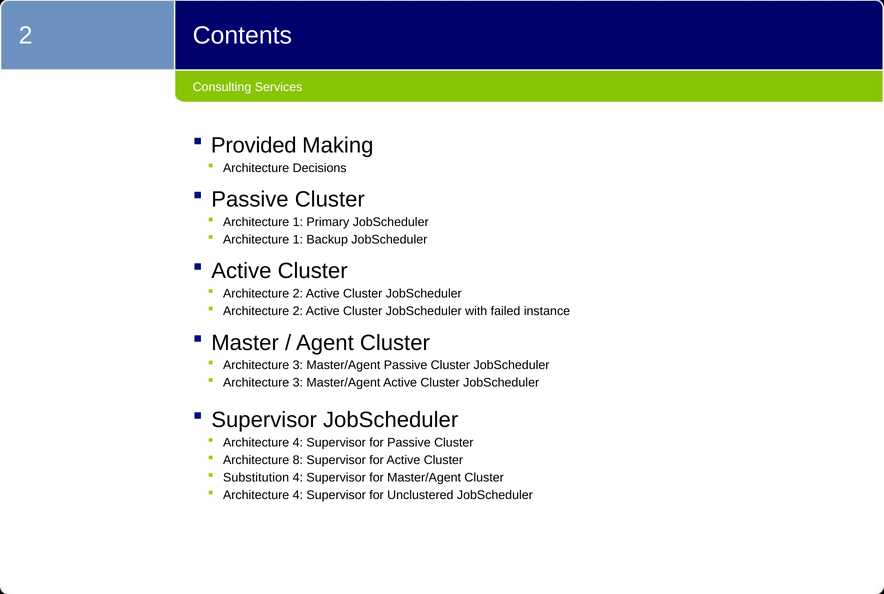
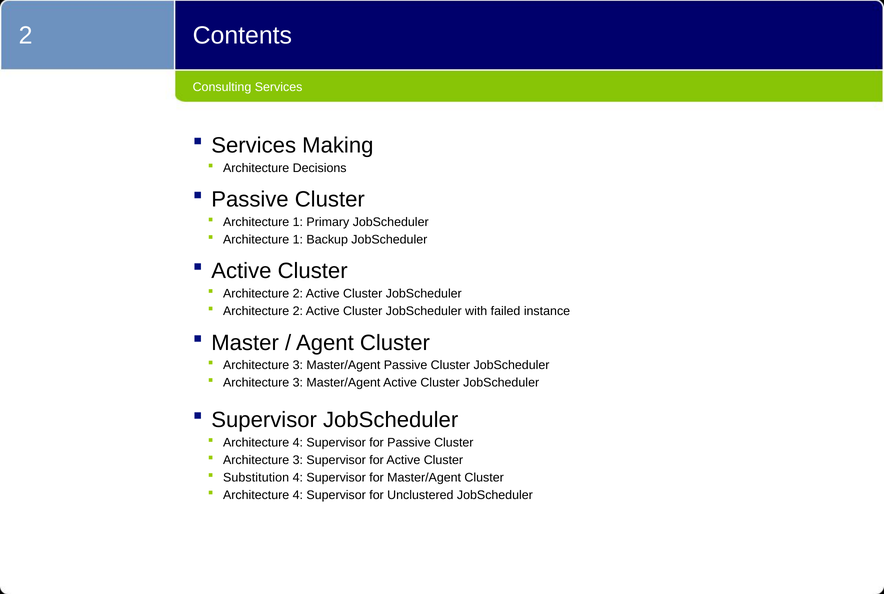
Provided at (254, 145): Provided -> Services
8 at (298, 460): 8 -> 3
